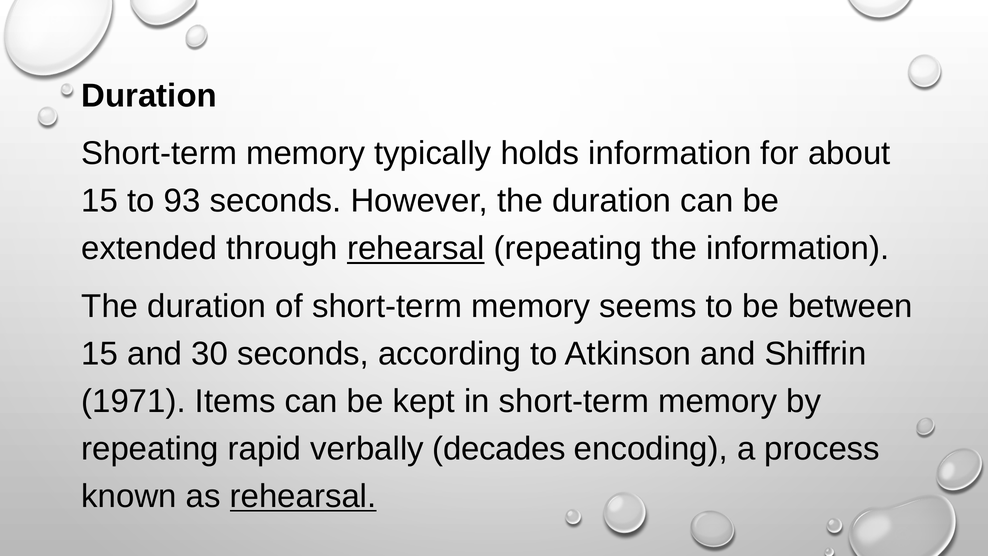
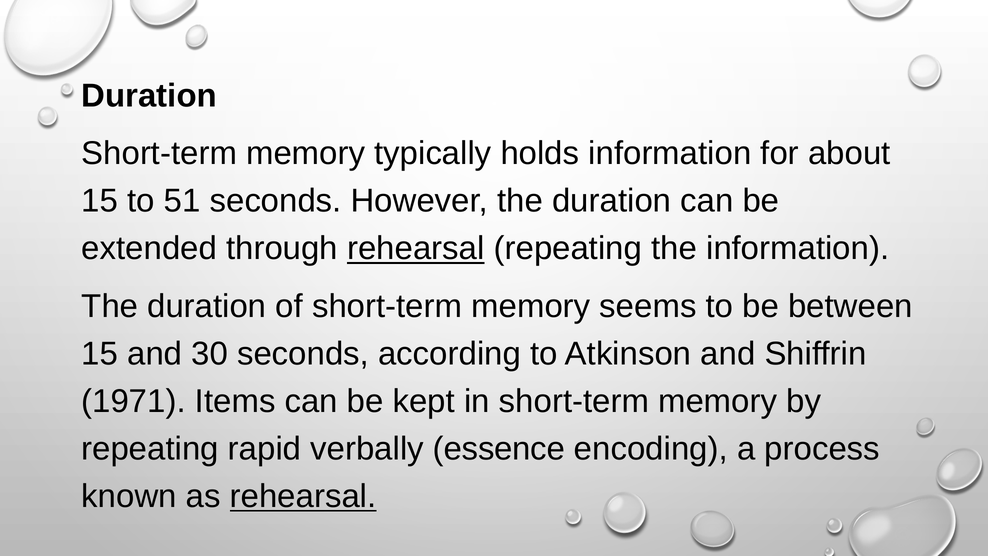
93: 93 -> 51
decades: decades -> essence
